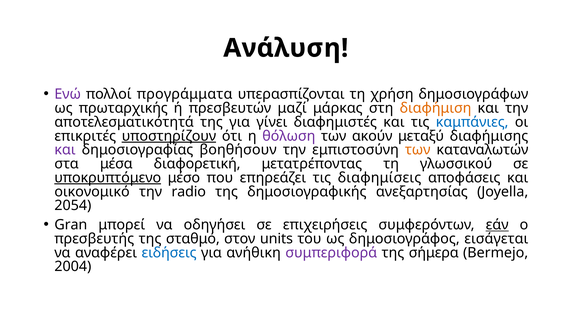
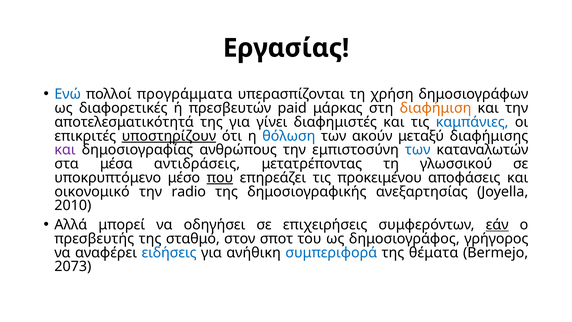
Ανάλυση: Ανάλυση -> Εργασίας
Ενώ colour: purple -> blue
πρωταρχικής: πρωταρχικής -> διαφορετικές
μαζί: μαζί -> paid
θόλωση colour: purple -> blue
βοηθήσουν: βοηθήσουν -> ανθρώπους
των at (418, 150) colour: orange -> blue
διαφορετική: διαφορετική -> αντιδράσεις
υποκρυπτόμενο underline: present -> none
που underline: none -> present
διαφημίσεις: διαφημίσεις -> προκειμένου
2054: 2054 -> 2010
Gran: Gran -> Αλλά
units: units -> σποτ
εισάγεται: εισάγεται -> γρήγορος
συμπεριφορά colour: purple -> blue
σήμερα: σήμερα -> θέματα
2004: 2004 -> 2073
